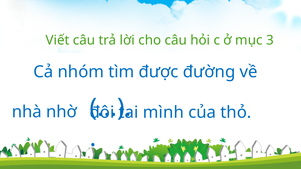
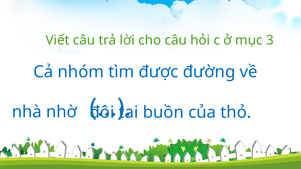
mình: mình -> buồn
